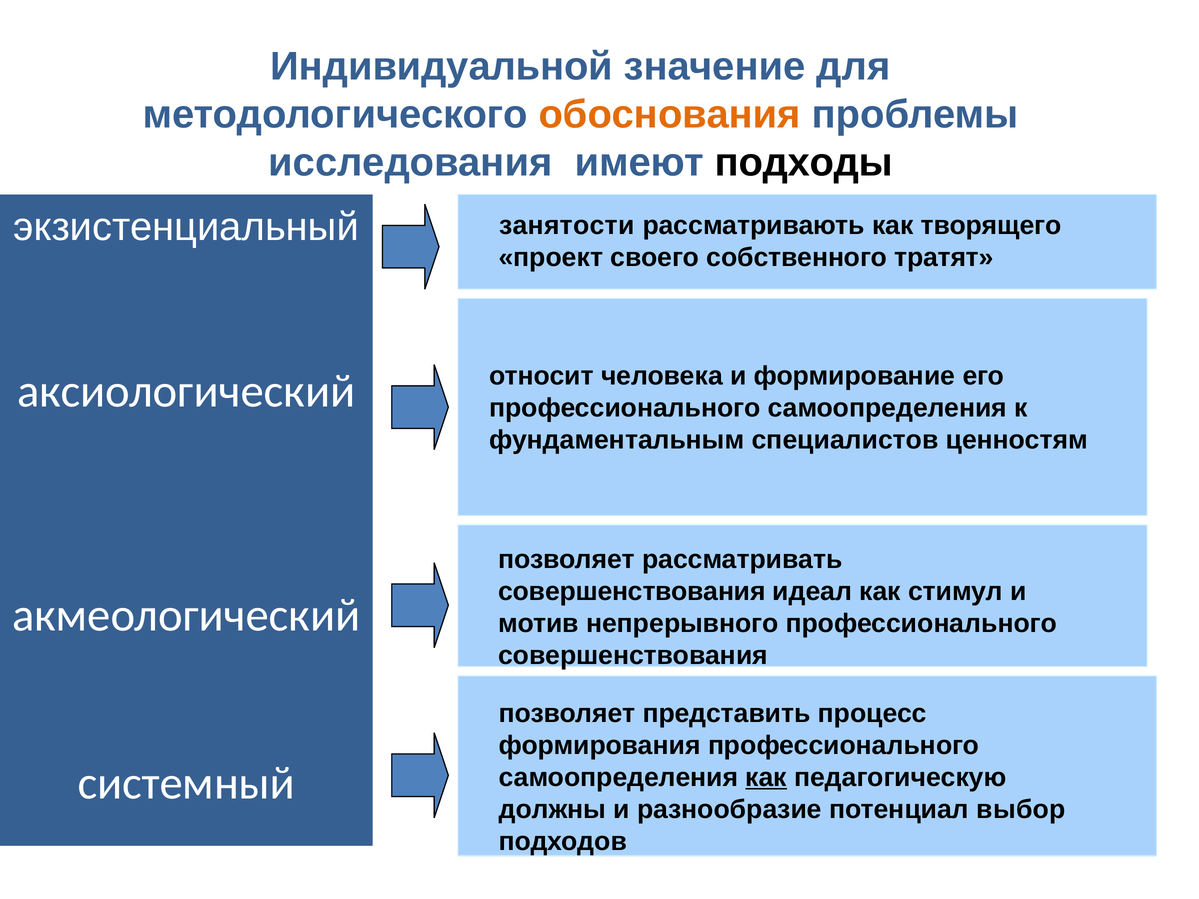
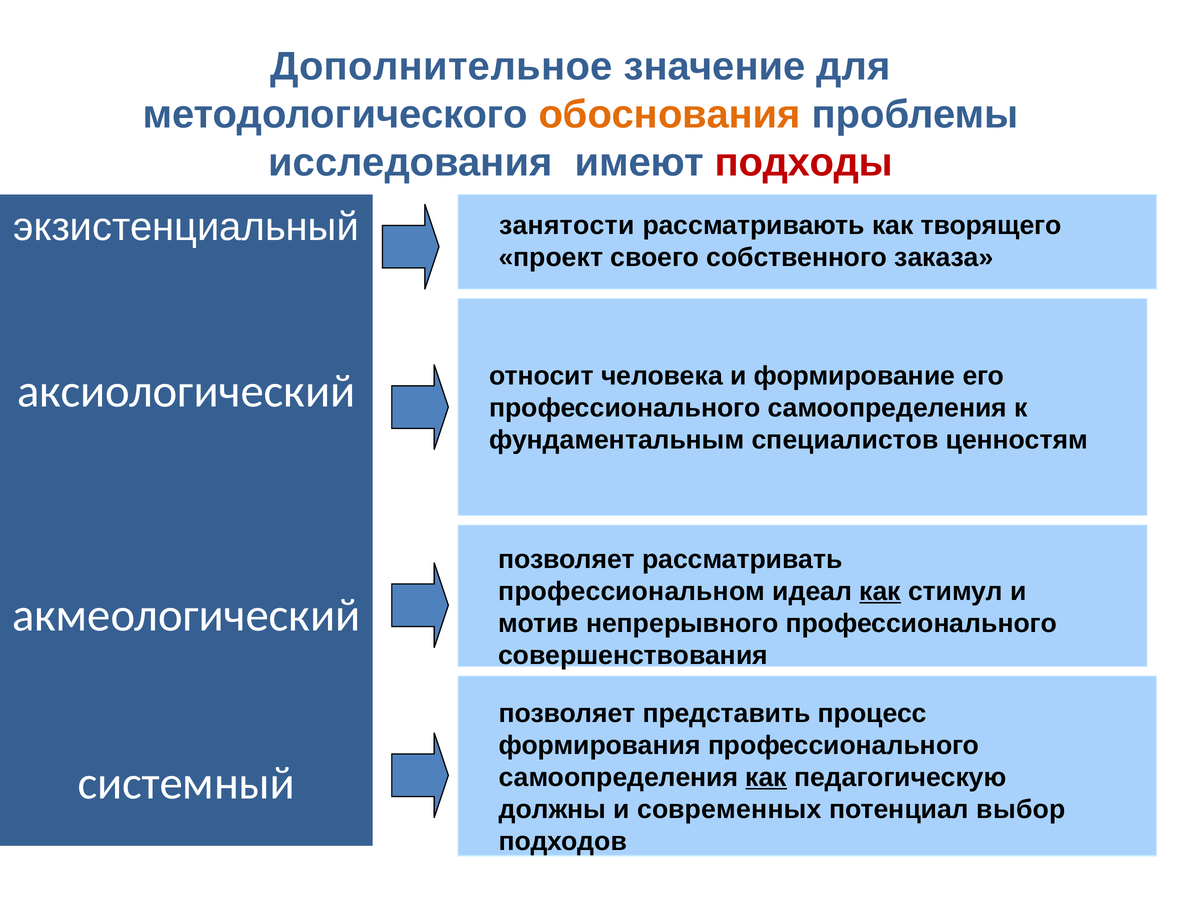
Индивидуальной: Индивидуальной -> Дополнительное
подходы colour: black -> red
тратят: тратят -> заказа
совершенствования at (632, 592): совершенствования -> профессиональном
как at (880, 592) underline: none -> present
разнообразие: разнообразие -> современных
